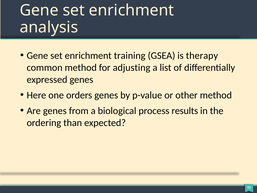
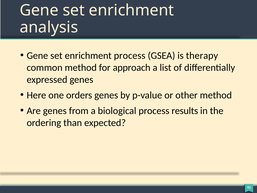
enrichment training: training -> process
adjusting: adjusting -> approach
